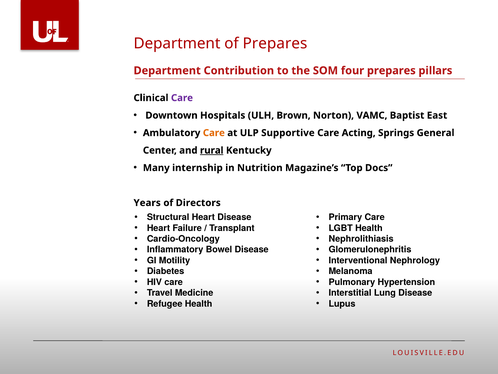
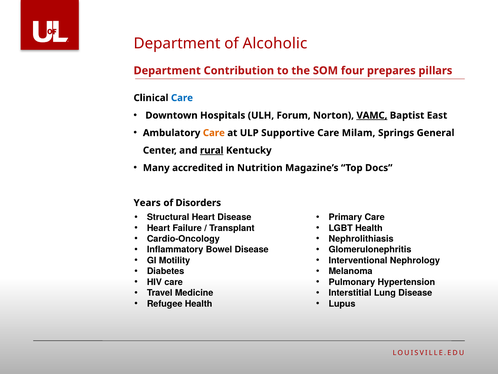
of Prepares: Prepares -> Alcoholic
Care at (182, 98) colour: purple -> blue
Brown: Brown -> Forum
VAMC underline: none -> present
Acting: Acting -> Milam
internship: internship -> accredited
Directors: Directors -> Disorders
